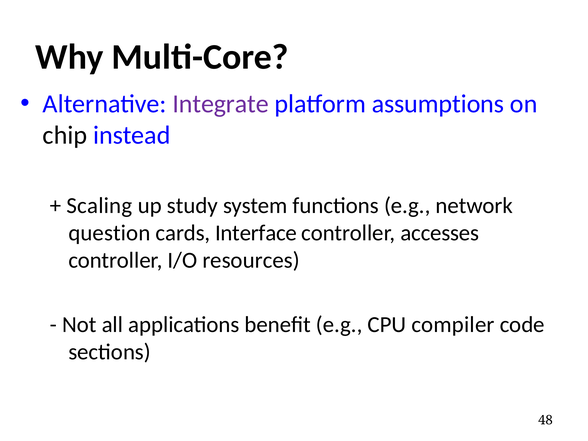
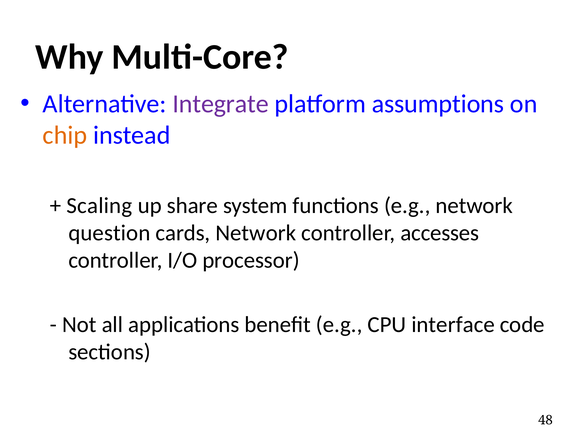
chip colour: black -> orange
study: study -> share
cards Interface: Interface -> Network
resources: resources -> processor
compiler: compiler -> interface
